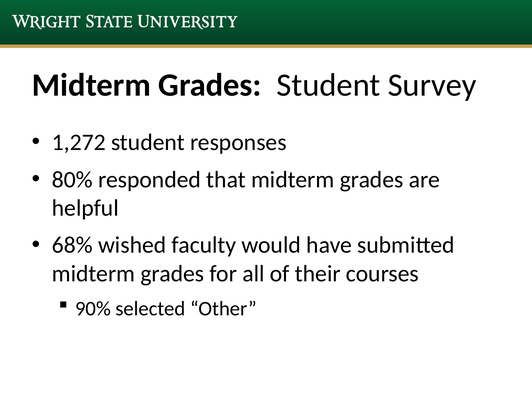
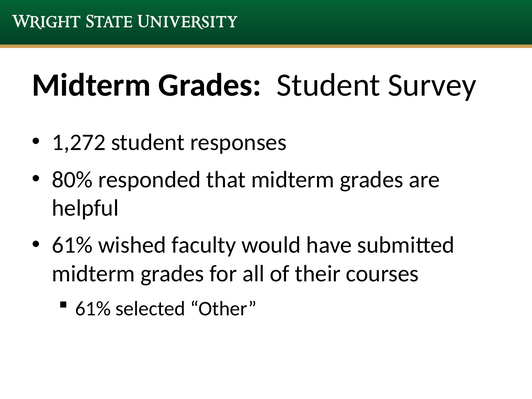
68% at (72, 245): 68% -> 61%
90% at (93, 309): 90% -> 61%
